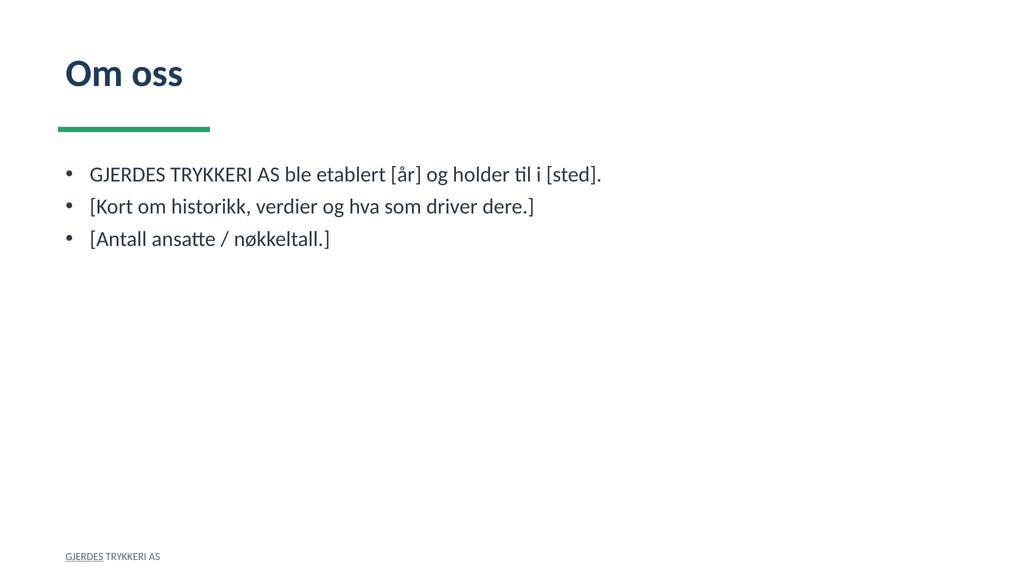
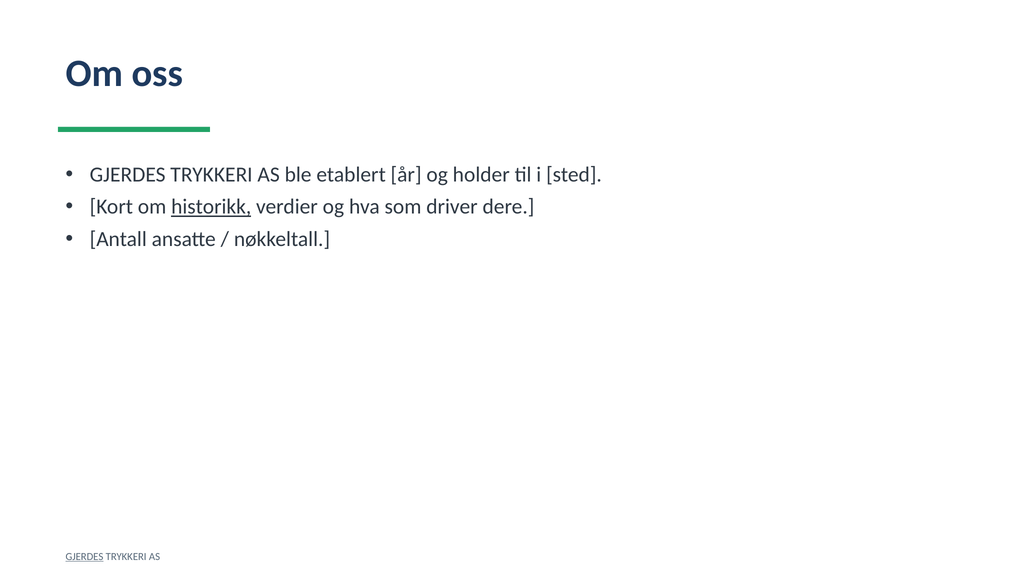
historikk underline: none -> present
